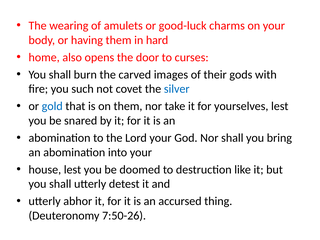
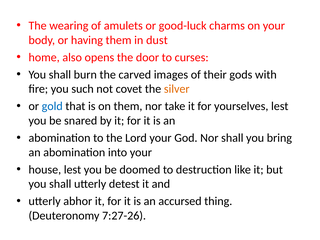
hard: hard -> dust
silver colour: blue -> orange
7:50-26: 7:50-26 -> 7:27-26
